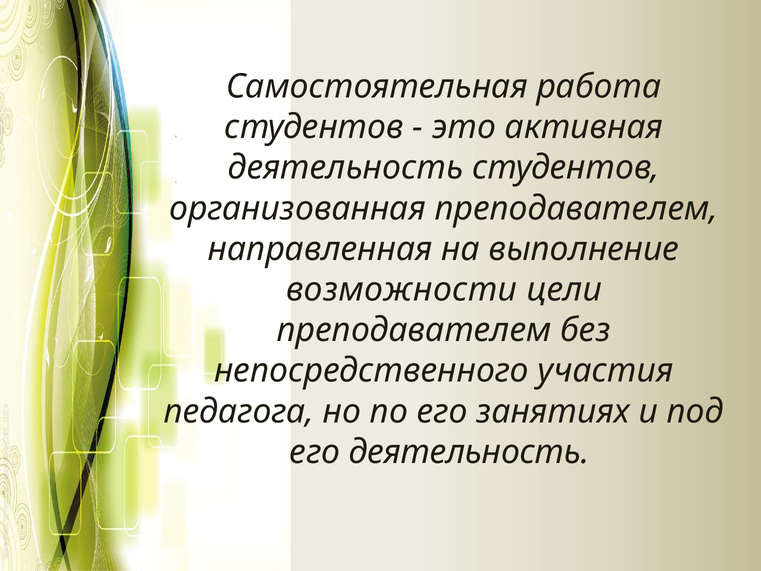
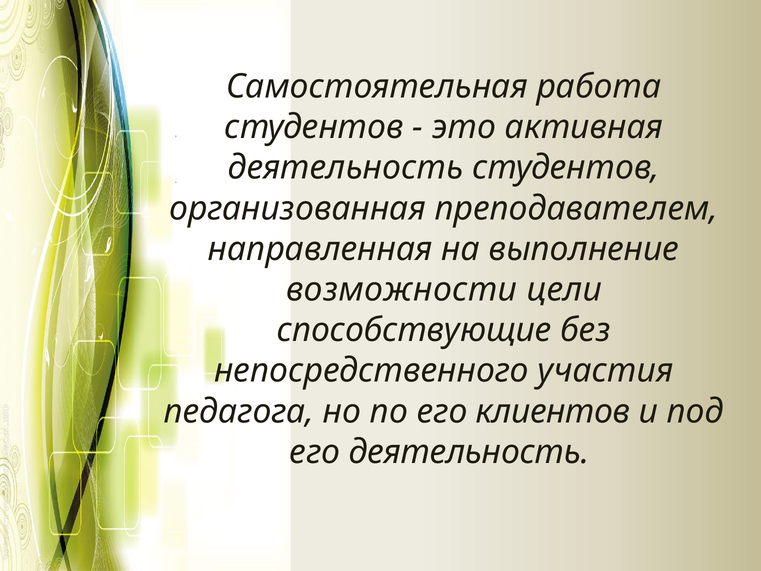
преподавателем at (414, 330): преподавателем -> способствующие
занятиях: занятиях -> клиентов
